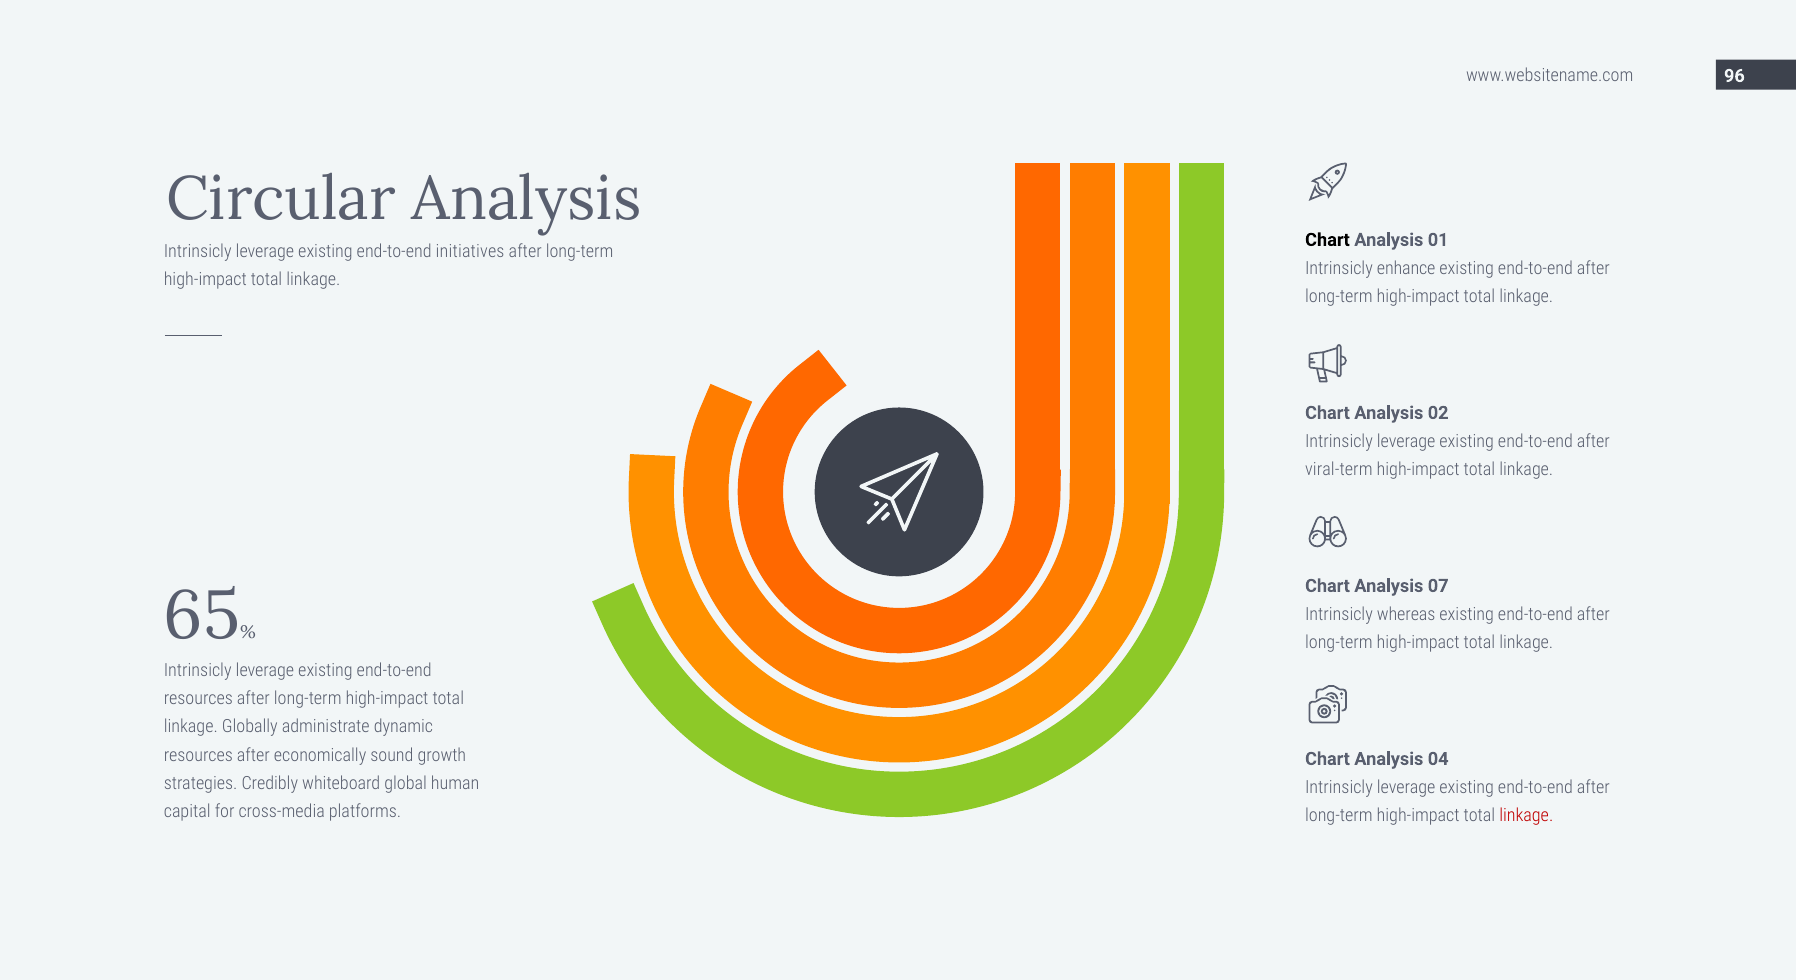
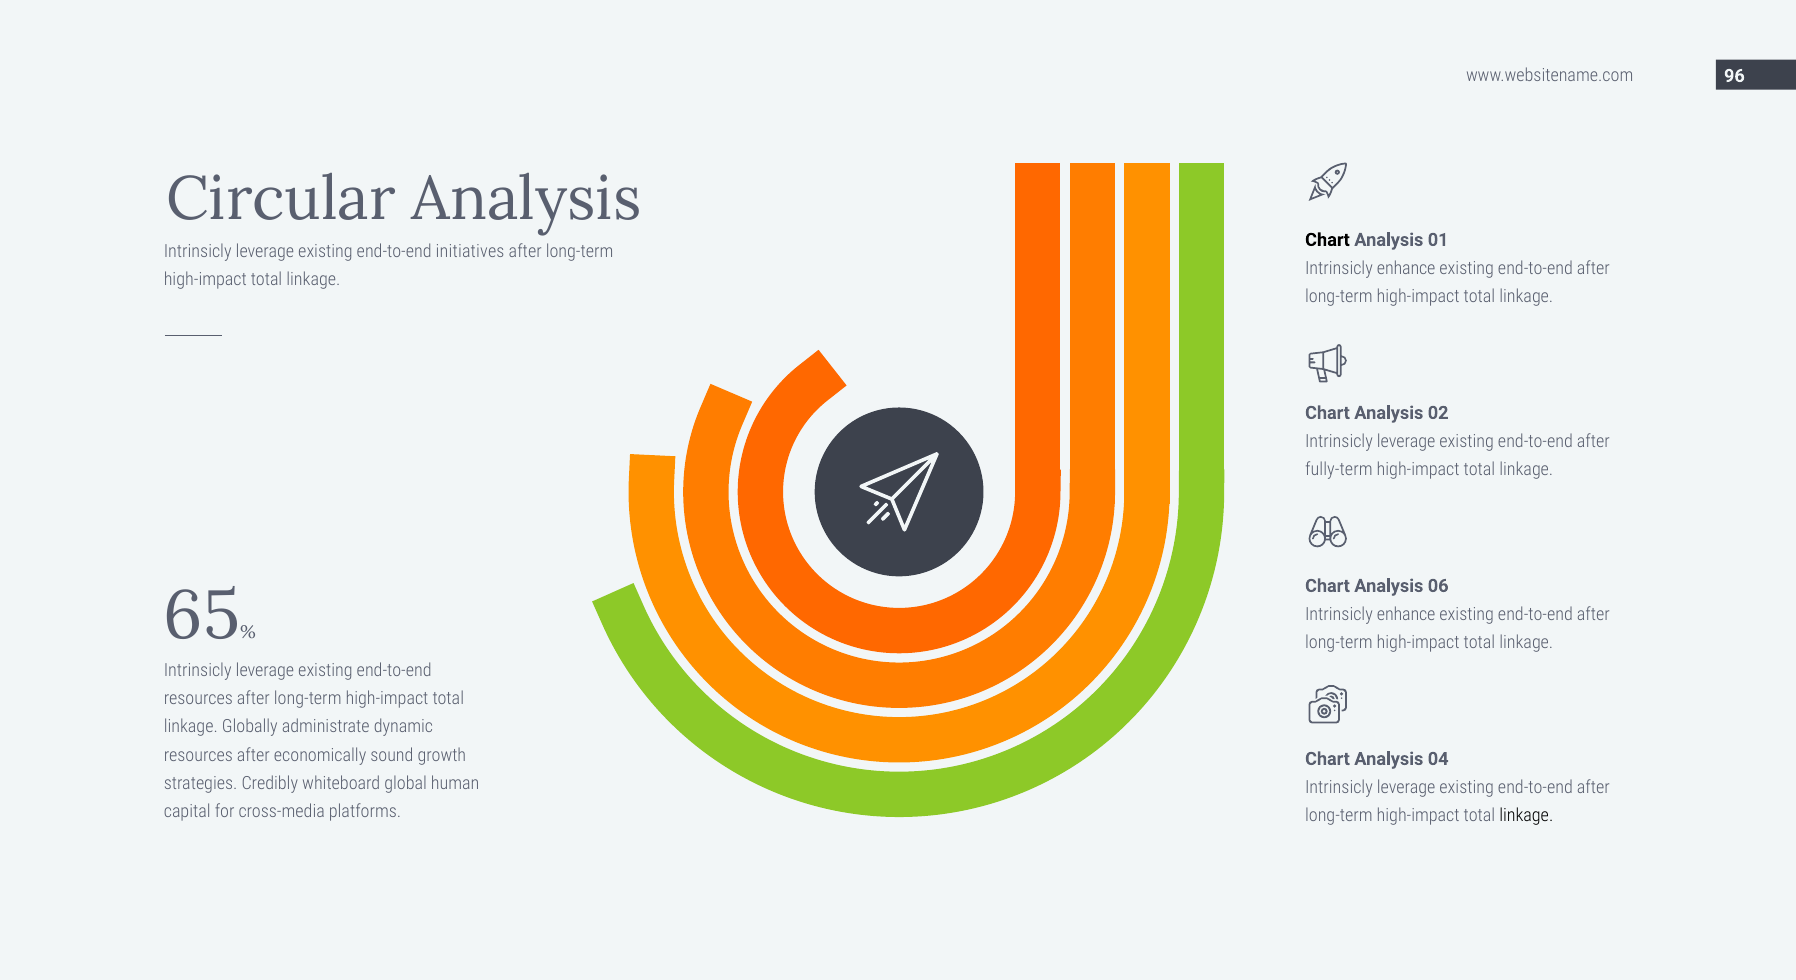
viral-term: viral-term -> fully-term
07: 07 -> 06
whereas at (1406, 614): whereas -> enhance
linkage at (1526, 815) colour: red -> black
